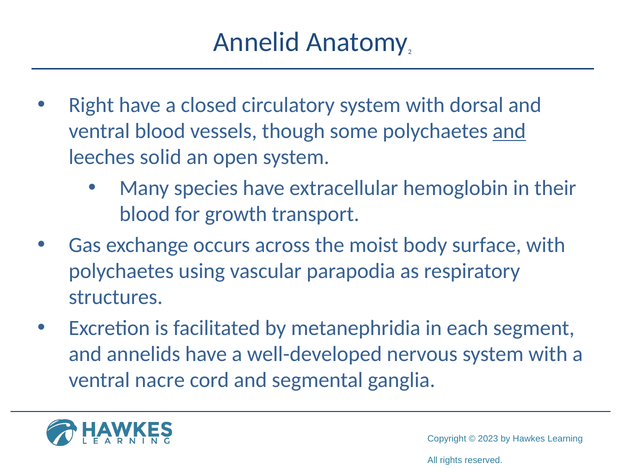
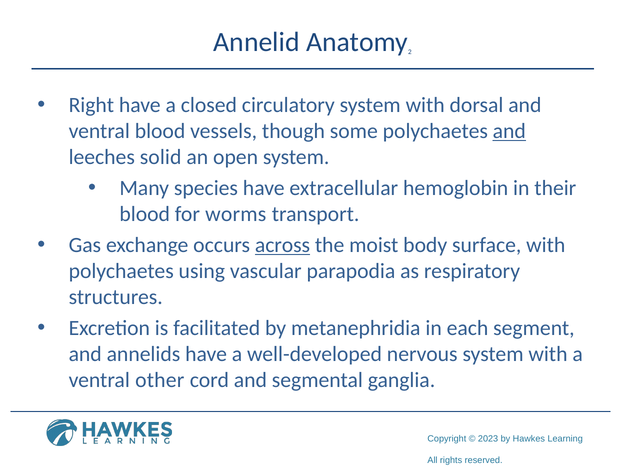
growth: growth -> worms
across underline: none -> present
nacre: nacre -> other
